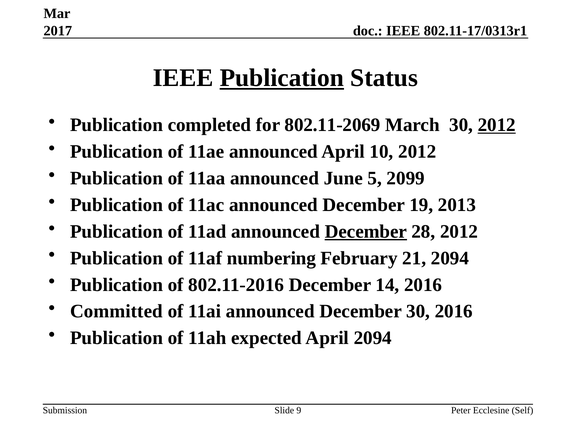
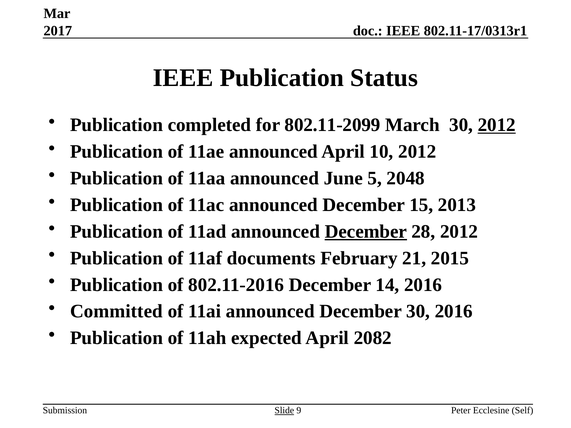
Publication at (282, 78) underline: present -> none
802.11-2069: 802.11-2069 -> 802.11-2099
2099: 2099 -> 2048
19: 19 -> 15
numbering: numbering -> documents
21 2094: 2094 -> 2015
April 2094: 2094 -> 2082
Slide underline: none -> present
